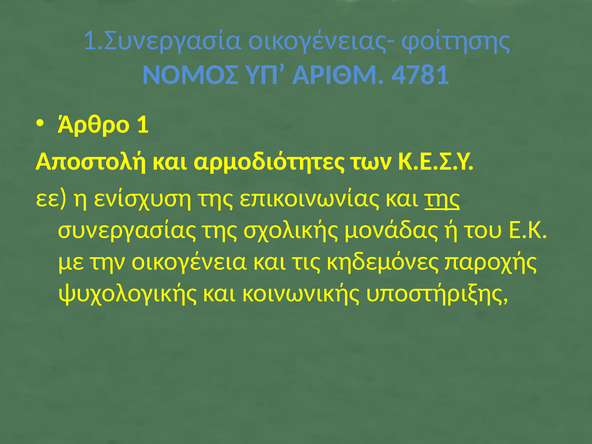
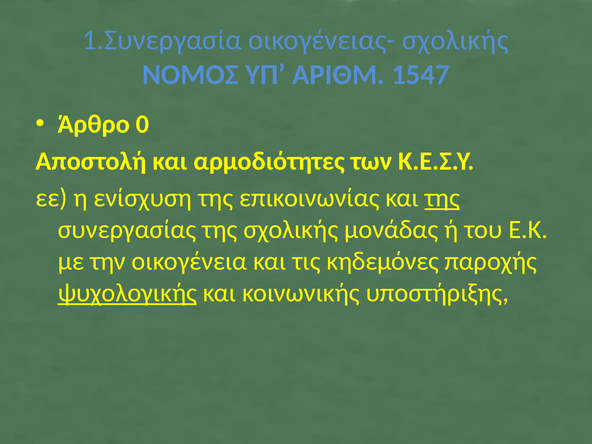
οικογένειας- φοίτησης: φοίτησης -> σχολικής
4781: 4781 -> 1547
1: 1 -> 0
ψυχολογικής underline: none -> present
